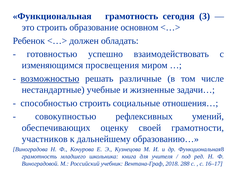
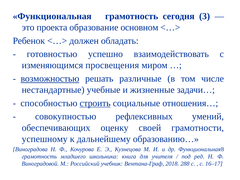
это строить: строить -> проекта
строить at (95, 103) underline: none -> present
участников: участников -> успешному
